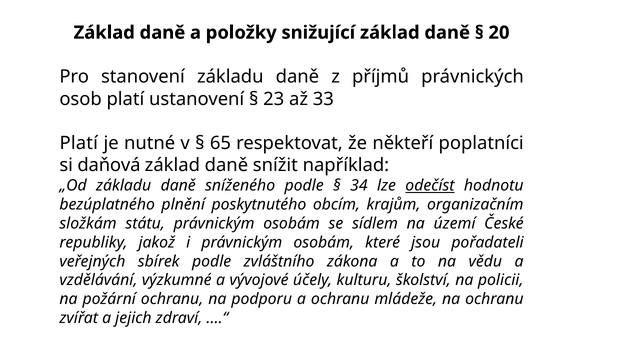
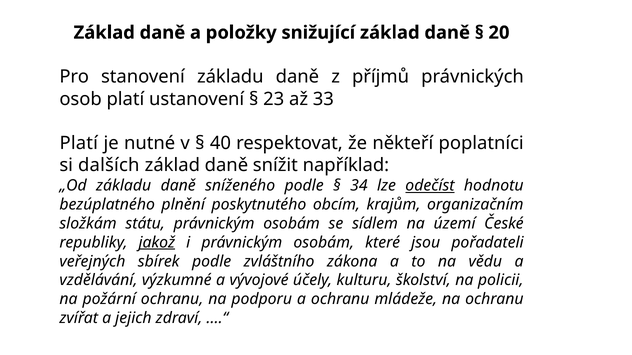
65: 65 -> 40
daňová: daňová -> dalších
jakož underline: none -> present
